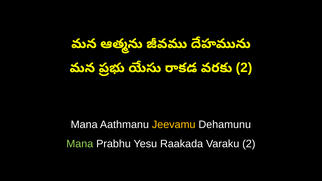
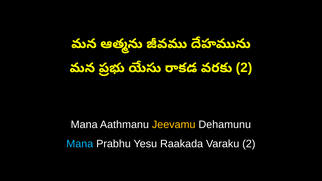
Mana at (80, 144) colour: light green -> light blue
